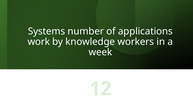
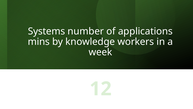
work: work -> mins
